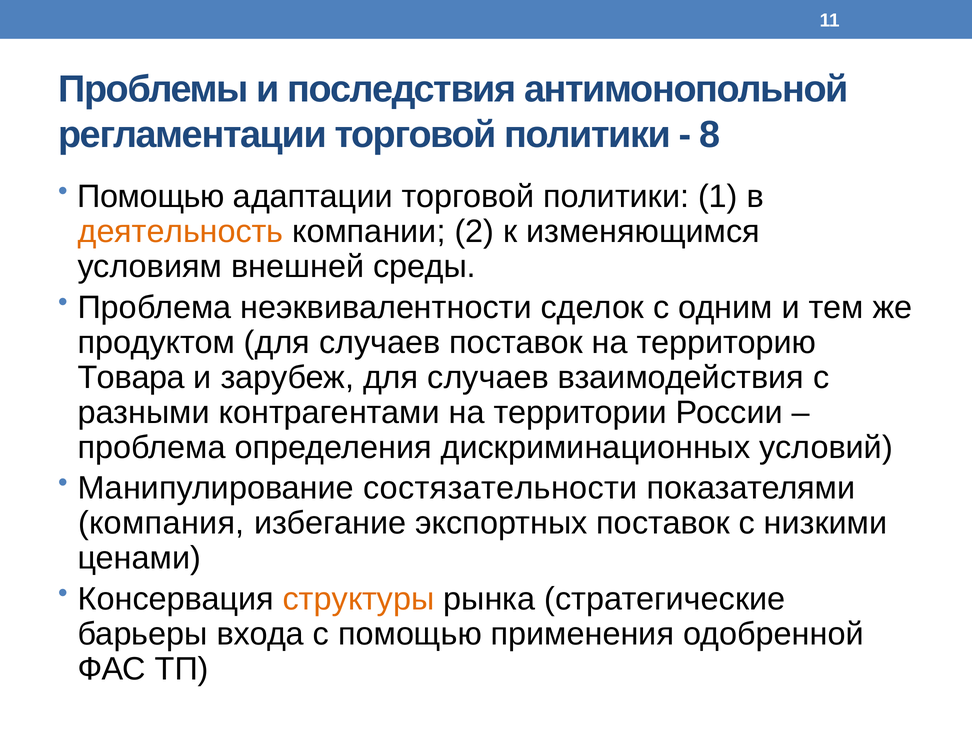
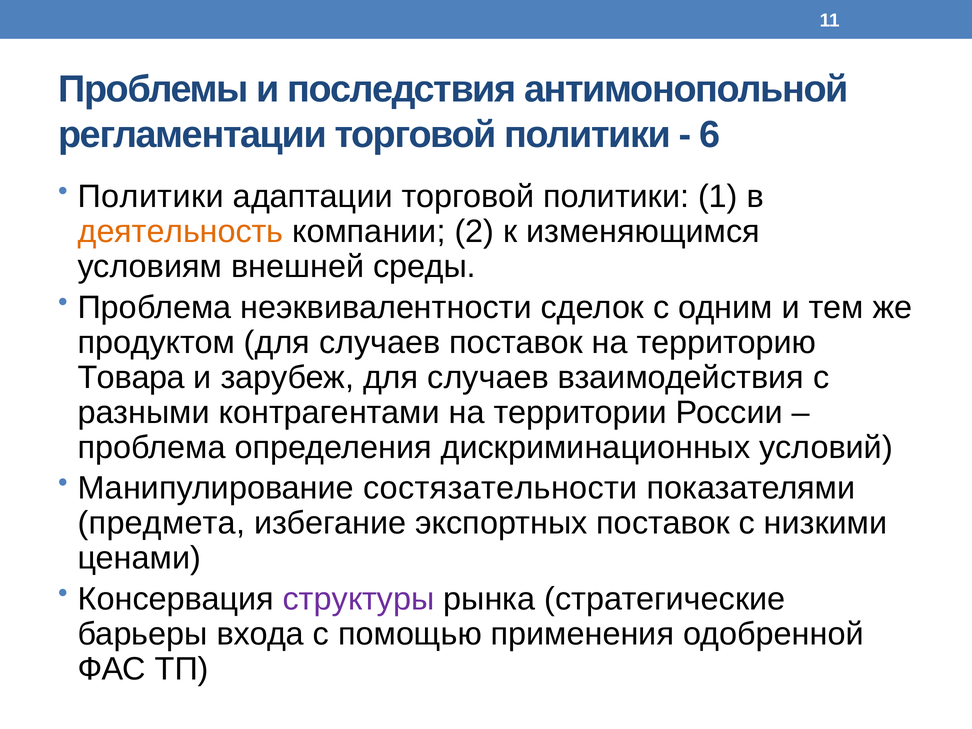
8: 8 -> 6
Помощью at (151, 197): Помощью -> Политики
компания: компания -> предмета
структуры colour: orange -> purple
